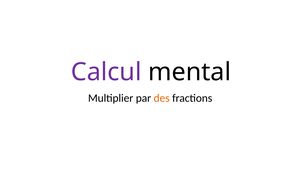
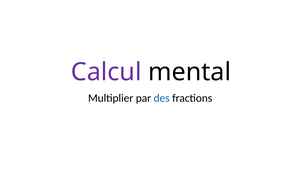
des colour: orange -> blue
